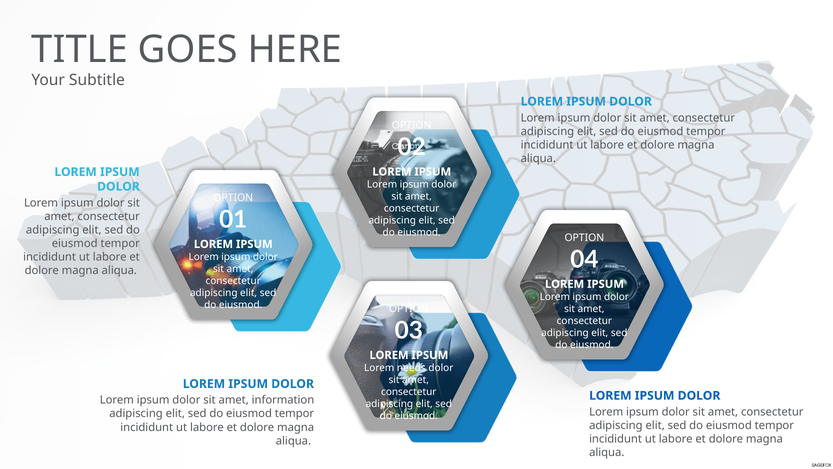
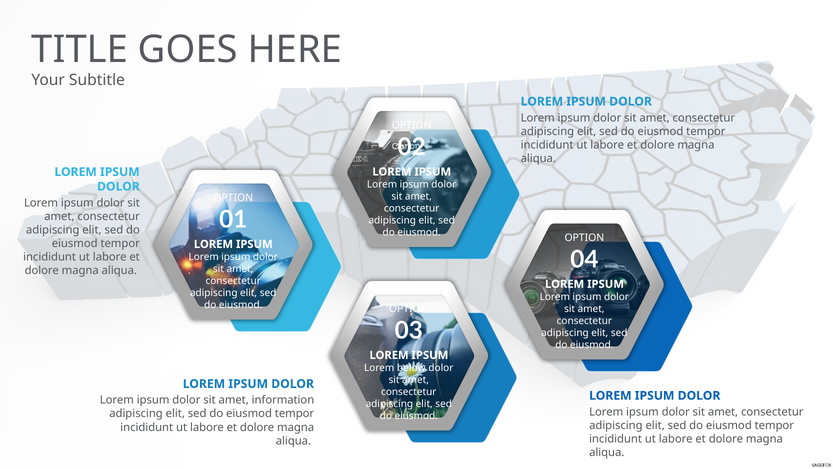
needs: needs -> below
